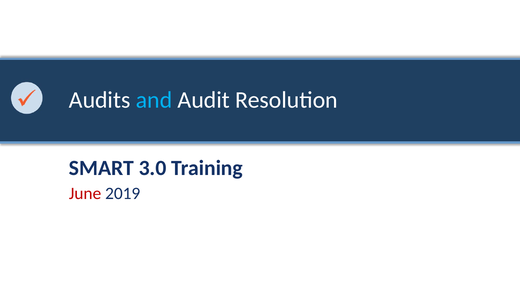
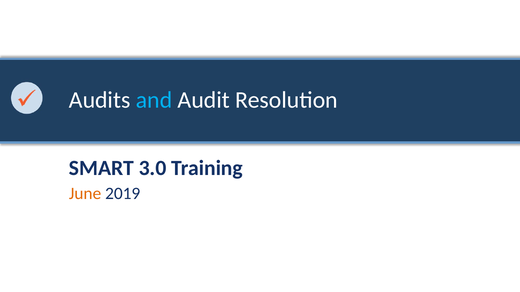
June colour: red -> orange
